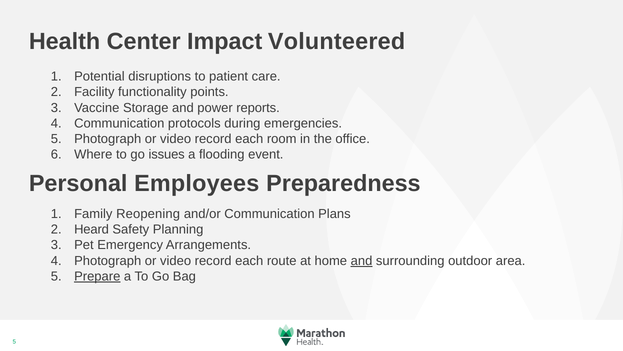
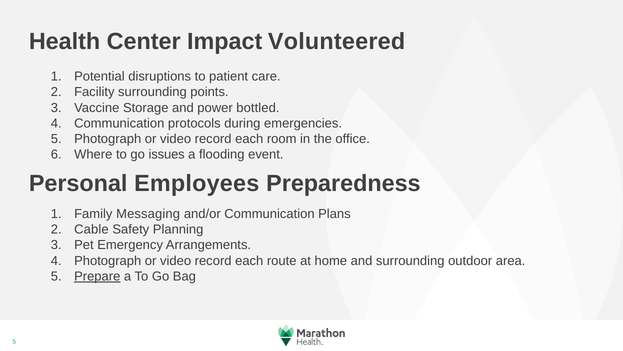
Facility functionality: functionality -> surrounding
reports: reports -> bottled
Reopening: Reopening -> Messaging
Heard: Heard -> Cable
and at (362, 260) underline: present -> none
